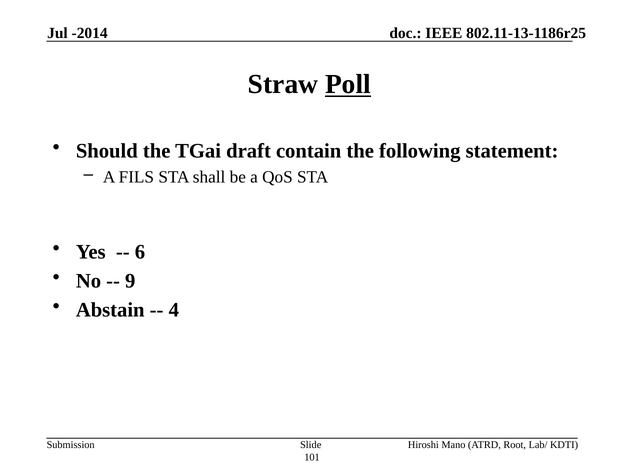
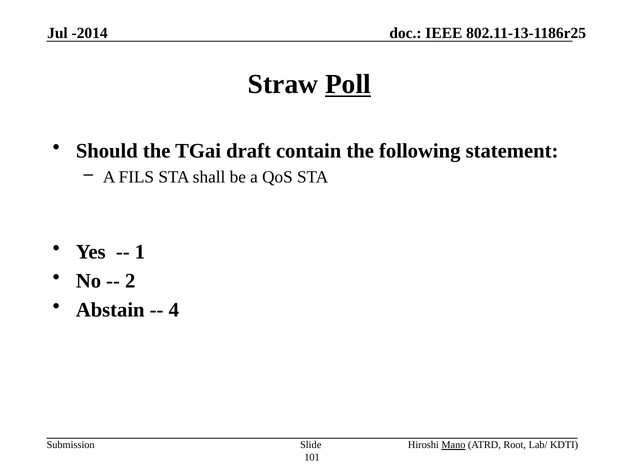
6: 6 -> 1
9: 9 -> 2
Mano underline: none -> present
